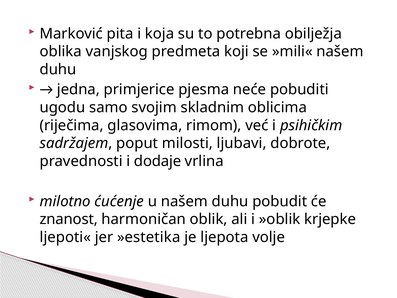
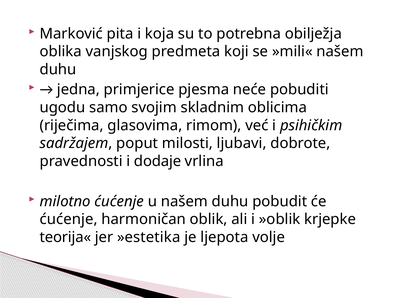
znanost at (69, 219): znanost -> ćućenje
ljepoti«: ljepoti« -> teorija«
